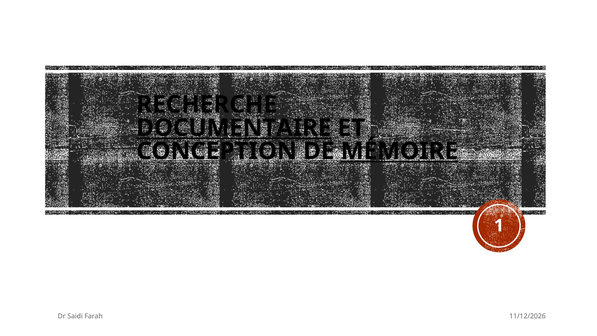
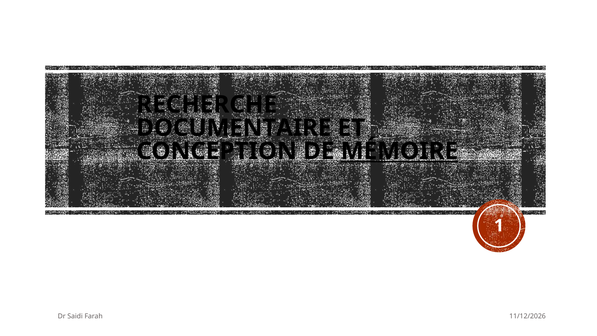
DOCUMENTAIRE underline: present -> none
